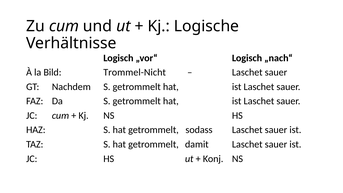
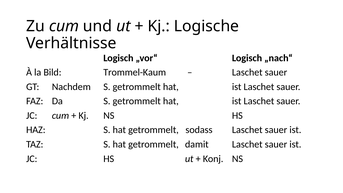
Trommel-Nicht: Trommel-Nicht -> Trommel-Kaum
